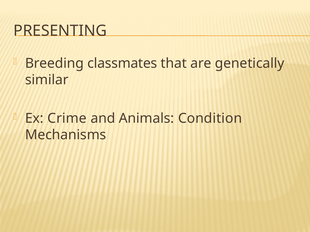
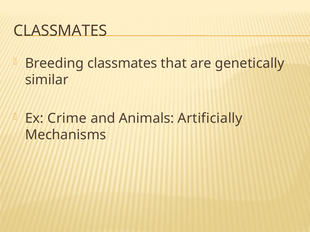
PRESENTING at (60, 31): PRESENTING -> CLASSMATES
Condition: Condition -> Artificially
